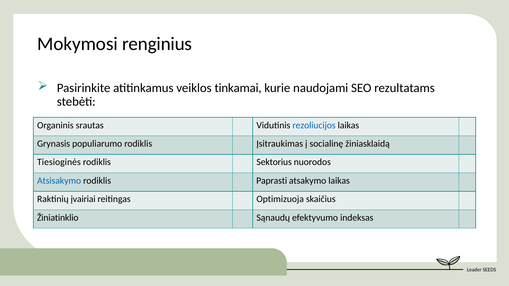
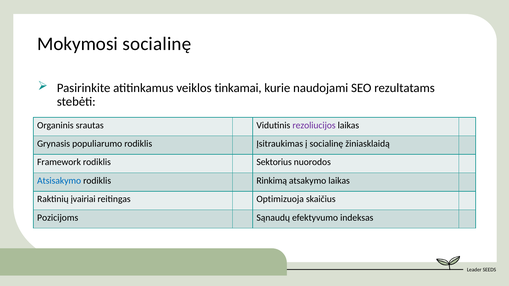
Mokymosi renginius: renginius -> socialinę
rezoliucijos colour: blue -> purple
Tiesioginės: Tiesioginės -> Framework
Paprasti: Paprasti -> Rinkimą
Žiniatinklio: Žiniatinklio -> Pozicijoms
